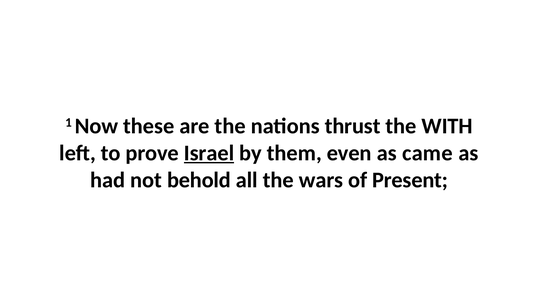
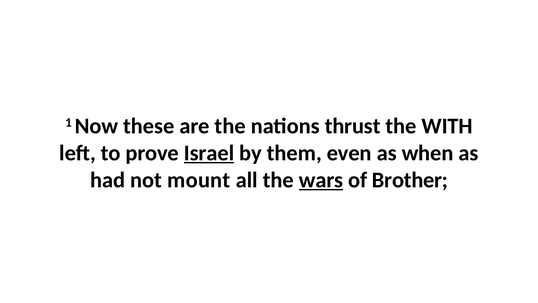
came: came -> when
behold: behold -> mount
wars underline: none -> present
Present: Present -> Brother
